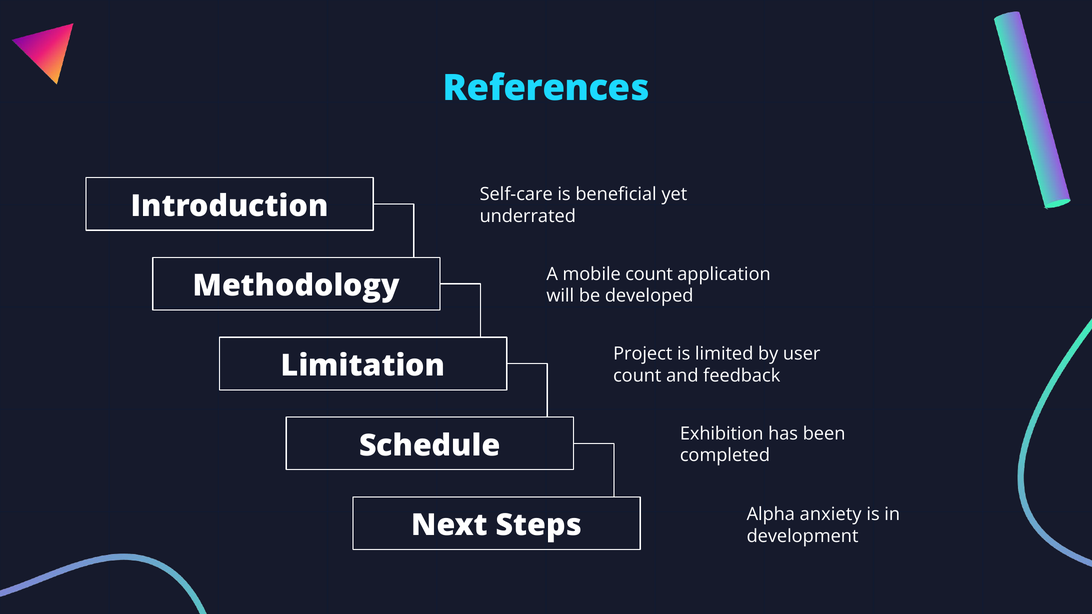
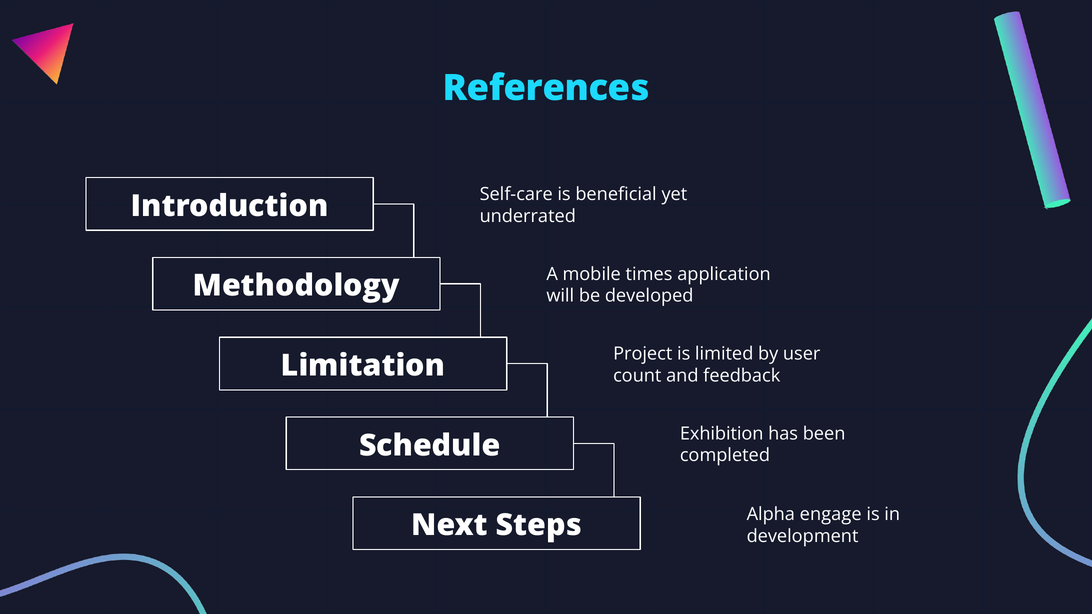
mobile count: count -> times
anxiety: anxiety -> engage
